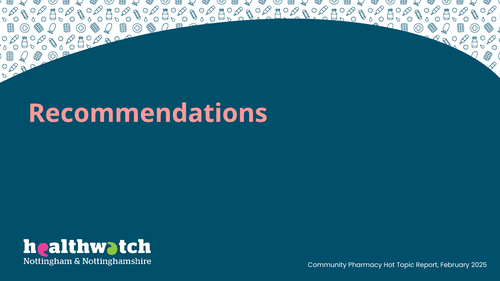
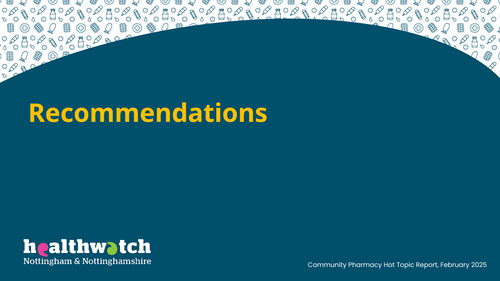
Recommendations colour: pink -> yellow
